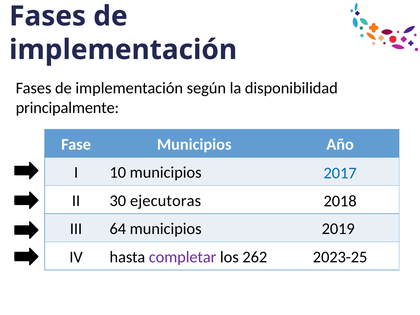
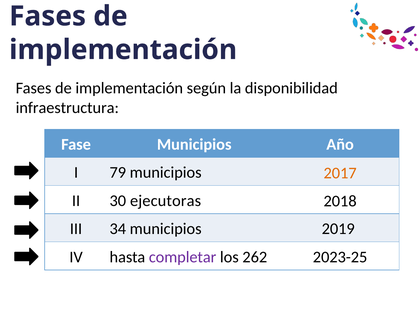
principalmente: principalmente -> infraestructura
10: 10 -> 79
2017 colour: blue -> orange
64: 64 -> 34
